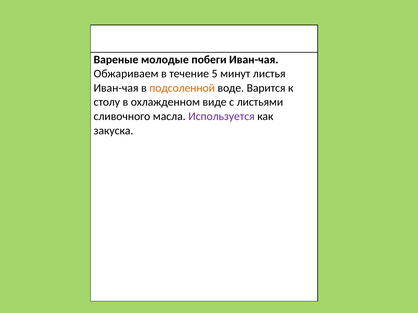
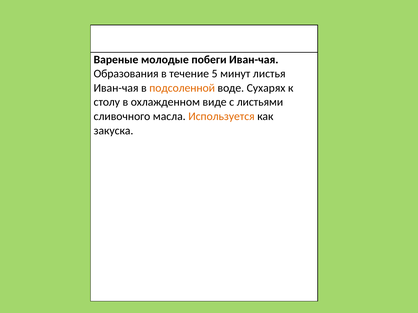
Обжариваем: Обжариваем -> Образования
Варится: Варится -> Сухарях
Используется colour: purple -> orange
